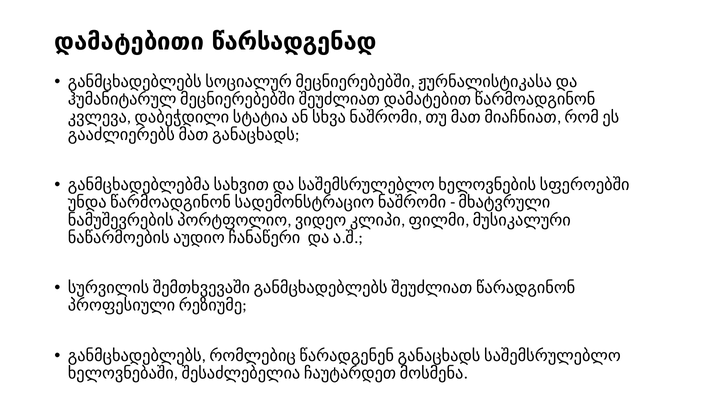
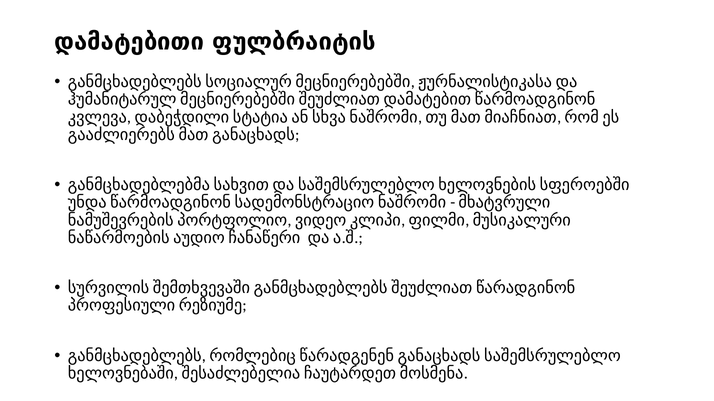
წარსადგენად: წარსადგენად -> ფულბრაიტის
